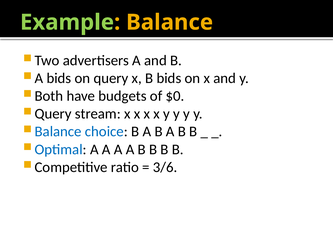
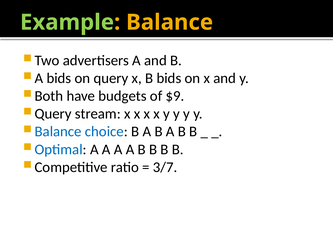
$0: $0 -> $9
3/6: 3/6 -> 3/7
